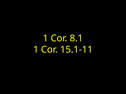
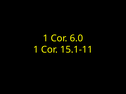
8.1: 8.1 -> 6.0
